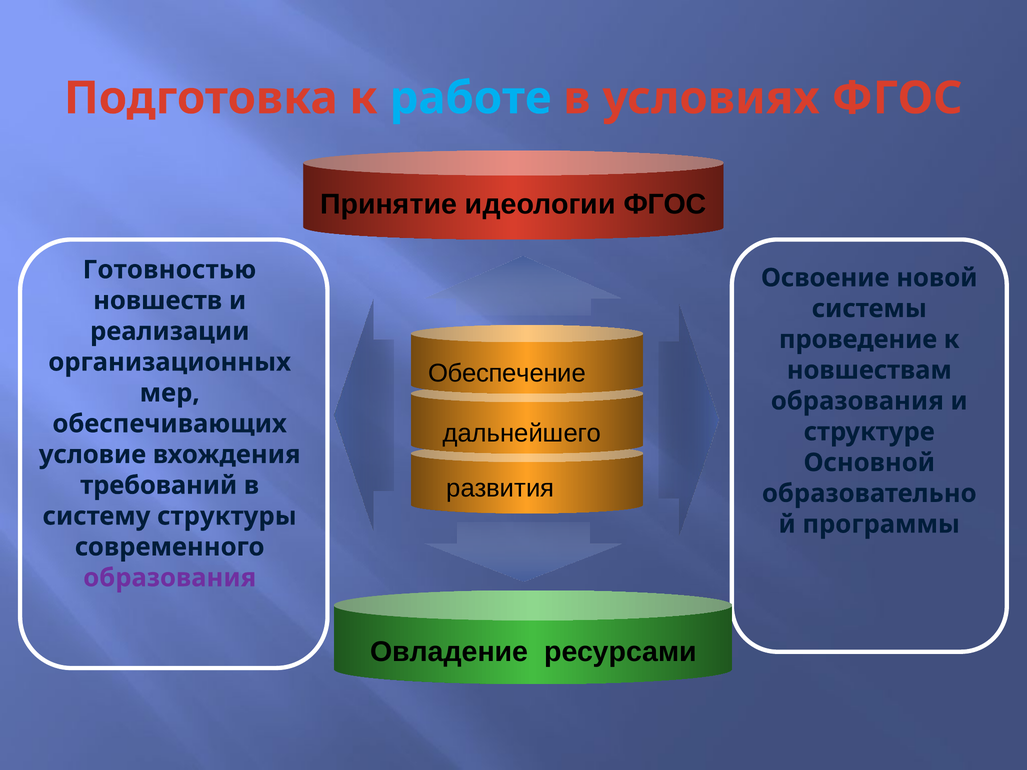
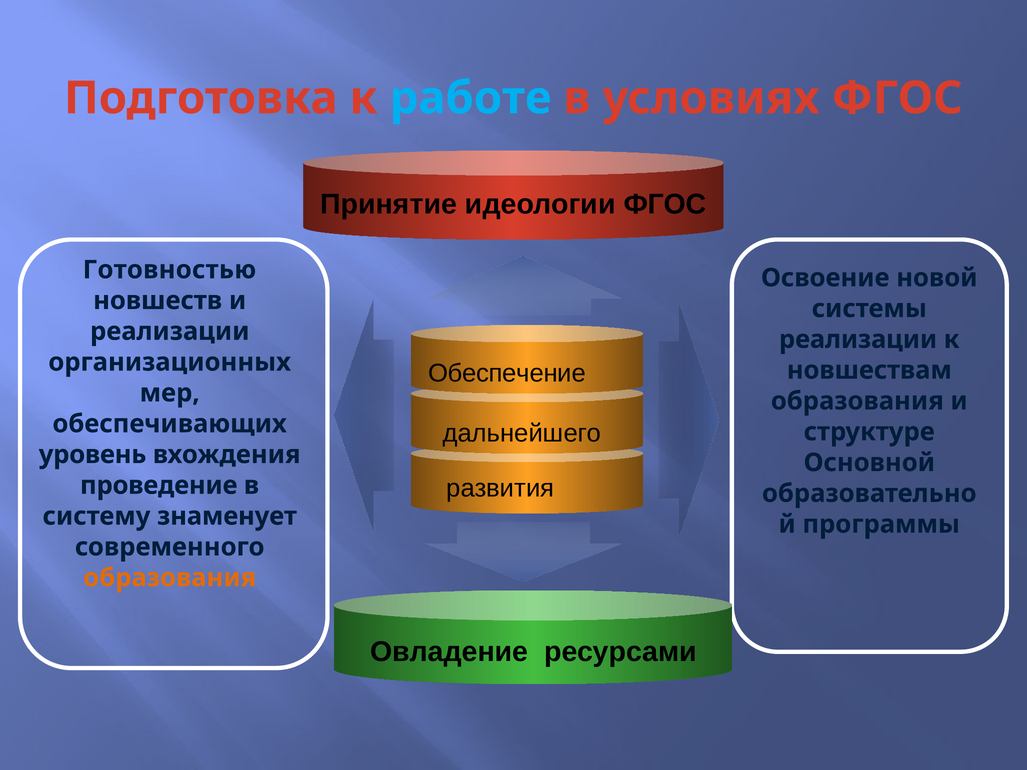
проведение at (858, 340): проведение -> реализации
условие: условие -> уровень
требований: требований -> проведение
структуры: структуры -> знаменует
образования at (170, 578) colour: purple -> orange
